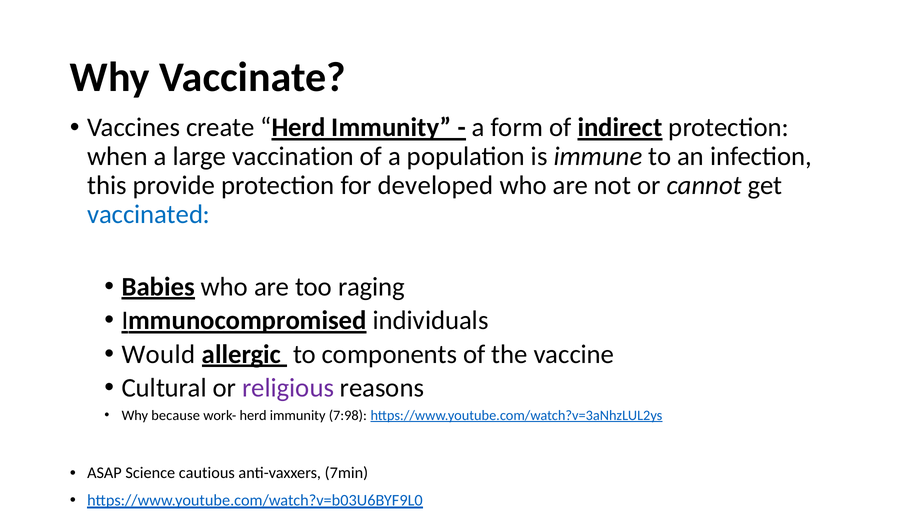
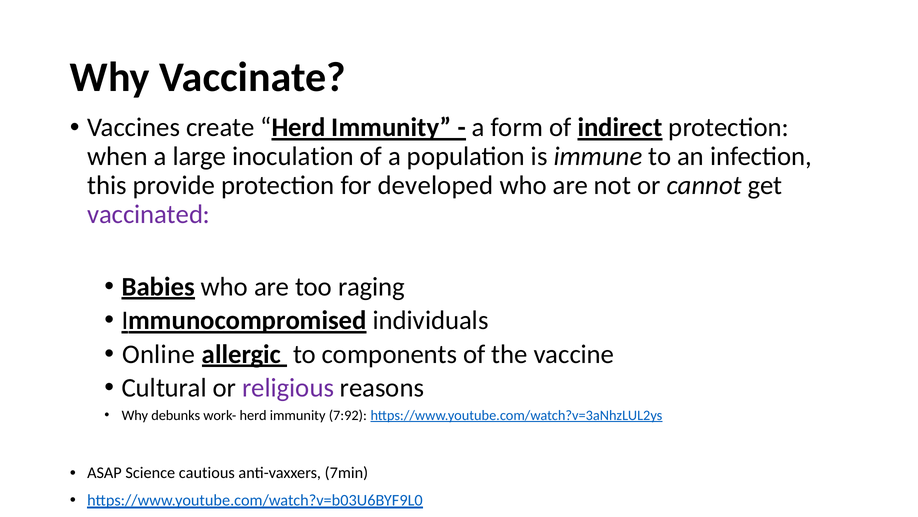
vaccination: vaccination -> inoculation
vaccinated colour: blue -> purple
Would: Would -> Online
because: because -> debunks
7:98: 7:98 -> 7:92
